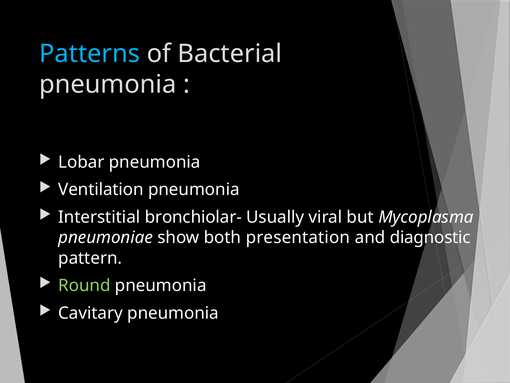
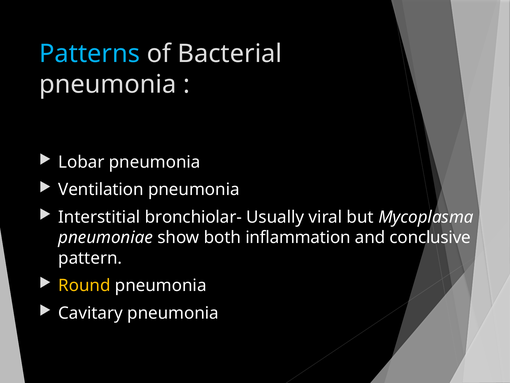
presentation: presentation -> inflammation
diagnostic: diagnostic -> conclusive
Round colour: light green -> yellow
